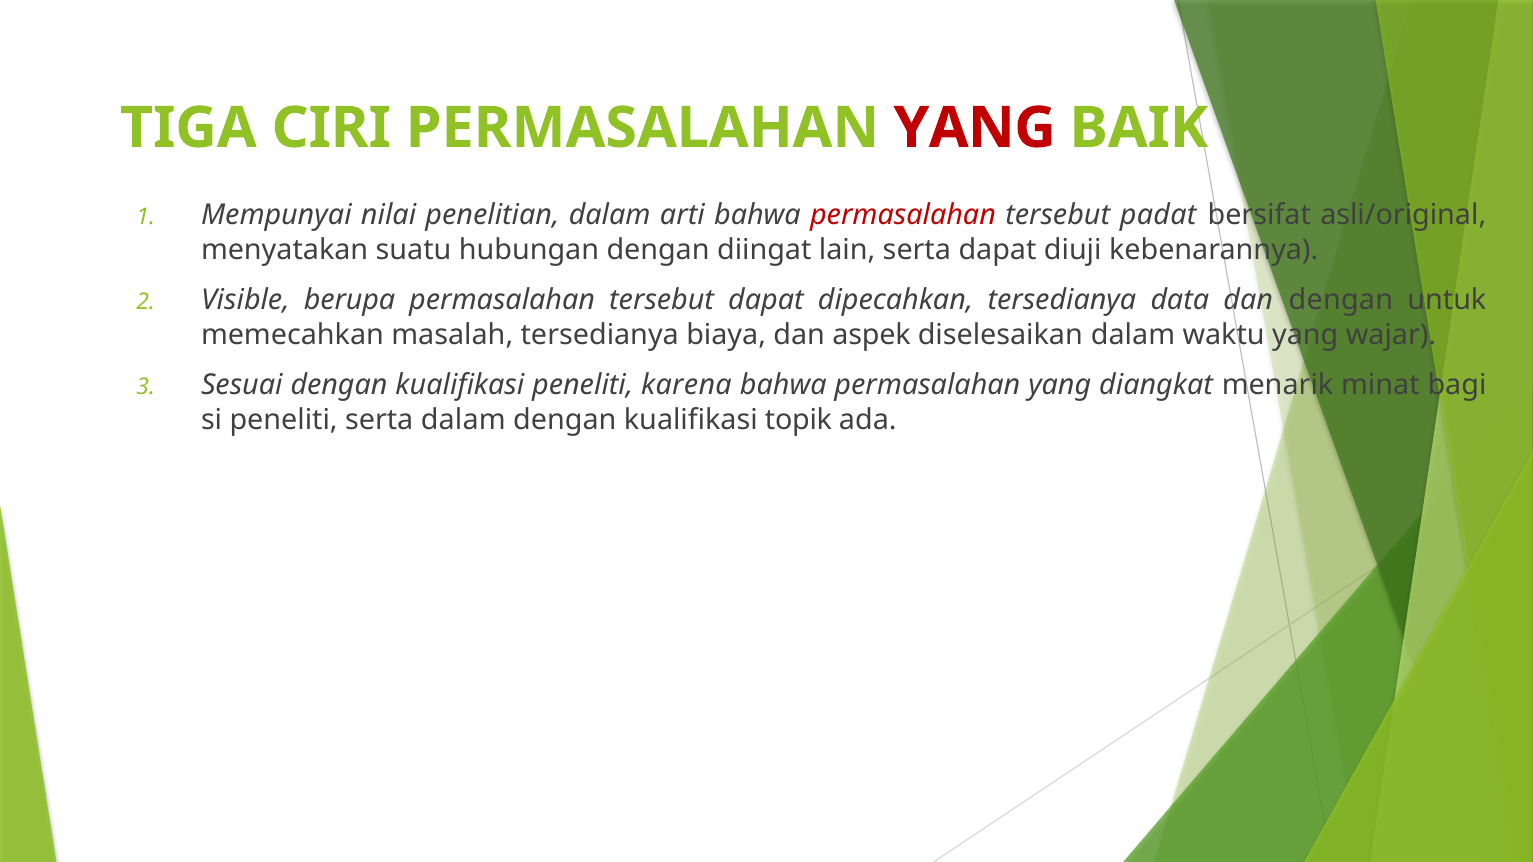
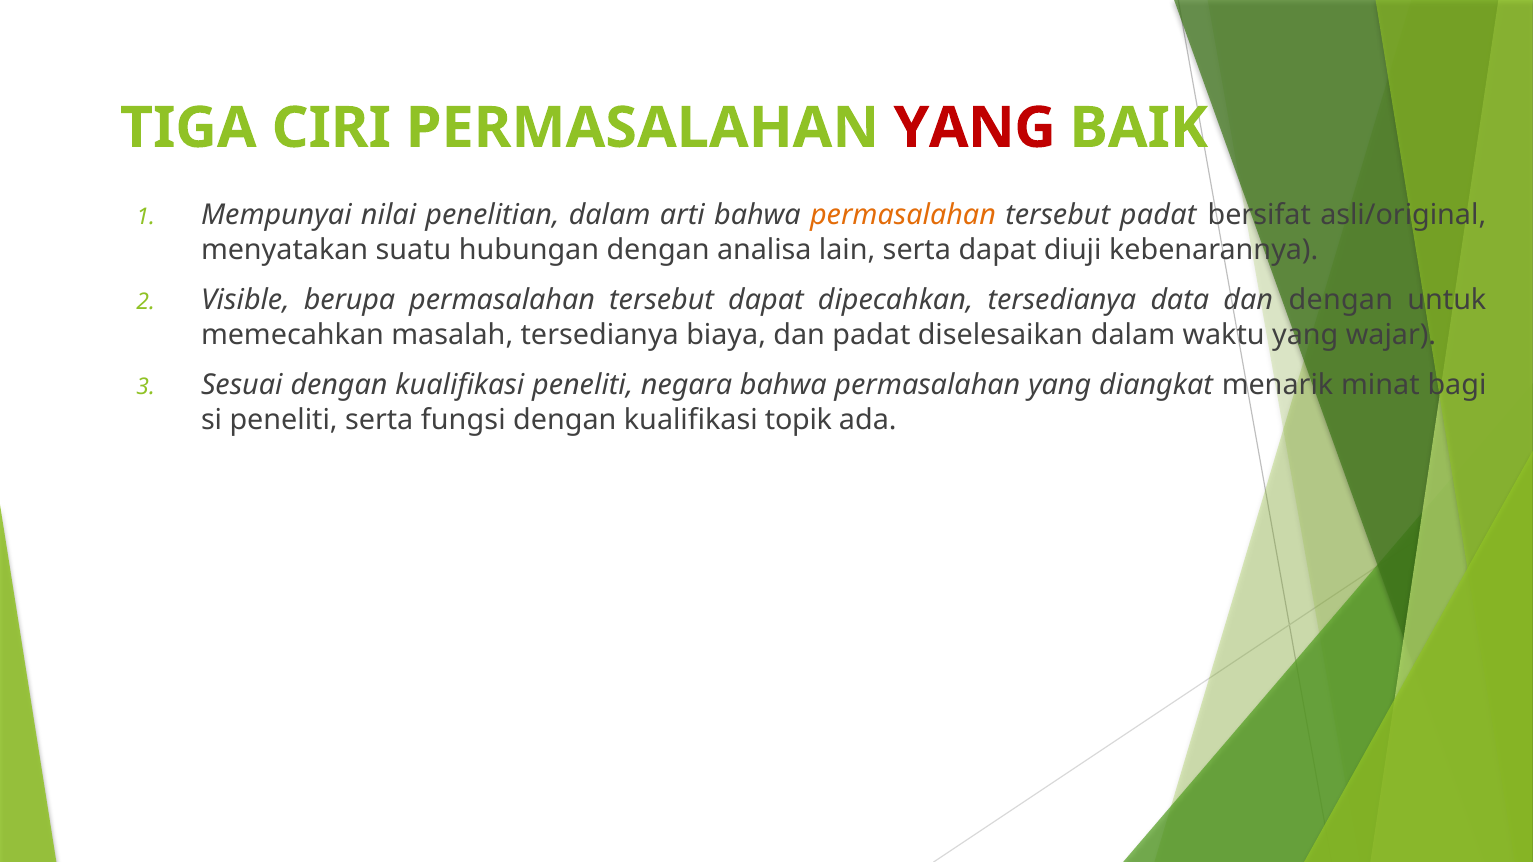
permasalahan at (903, 216) colour: red -> orange
diingat: diingat -> analisa
dan aspek: aspek -> padat
karena: karena -> negara
serta dalam: dalam -> fungsi
